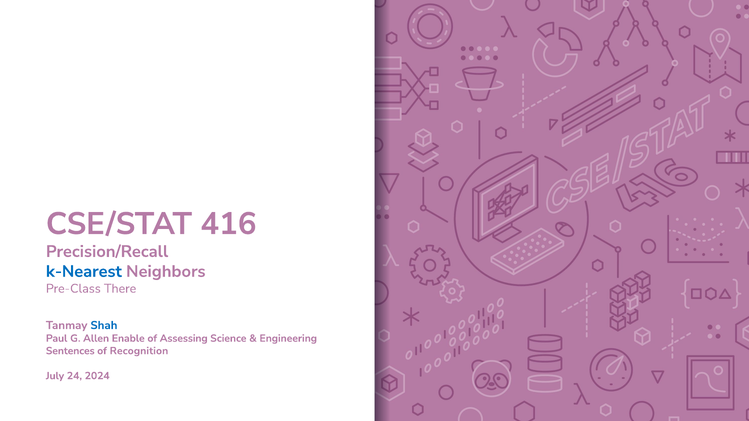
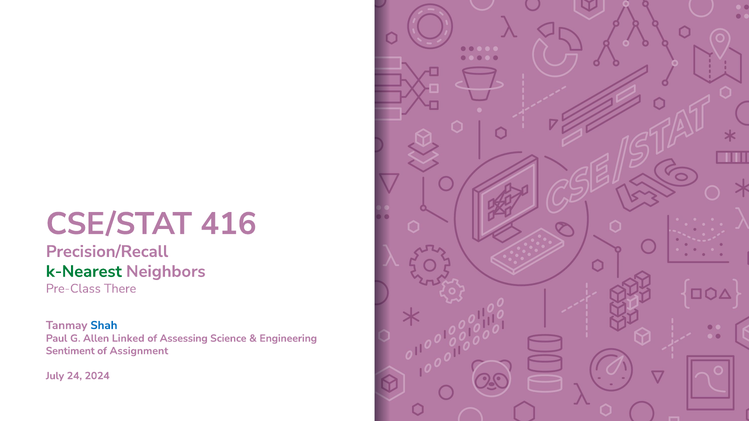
k-Nearest colour: blue -> green
Enable: Enable -> Linked
Sentences: Sentences -> Sentiment
Recognition: Recognition -> Assignment
